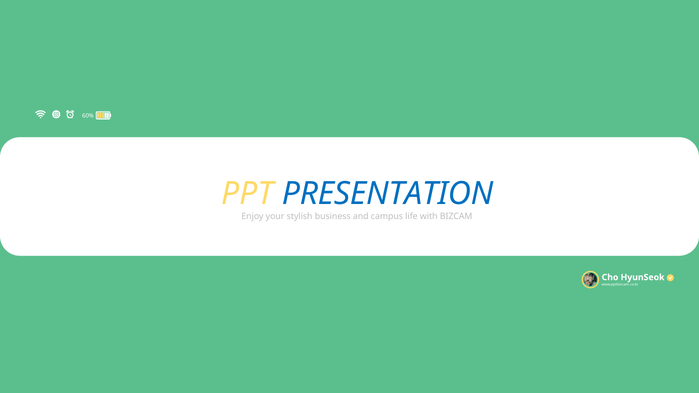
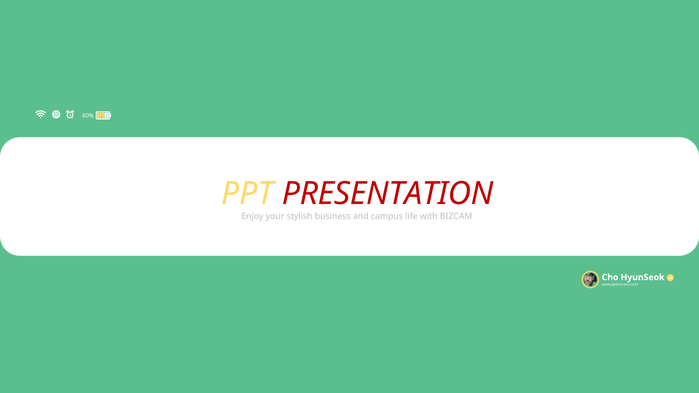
PRESENTATION colour: blue -> red
